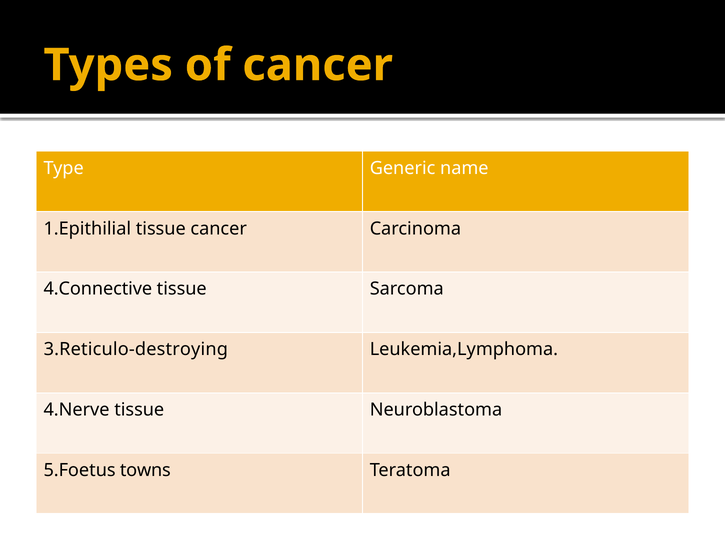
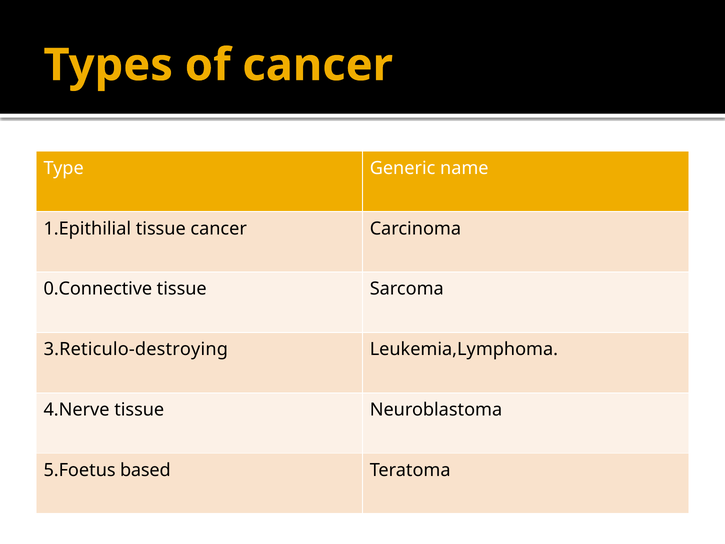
4.Connective: 4.Connective -> 0.Connective
towns: towns -> based
